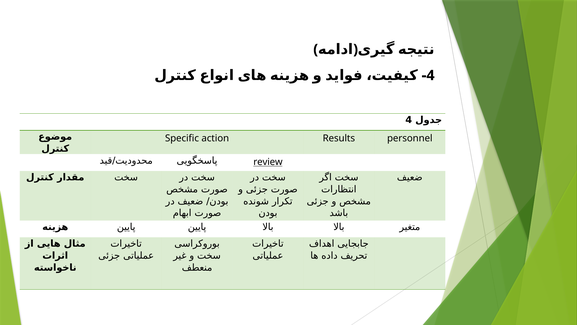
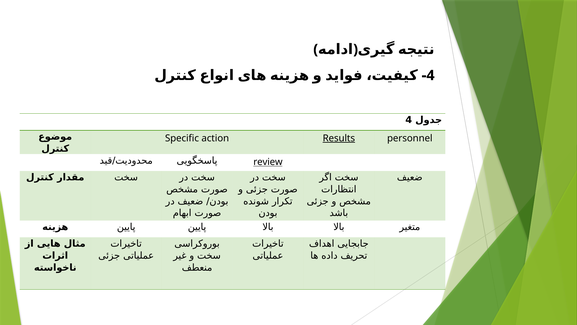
Results underline: none -> present
